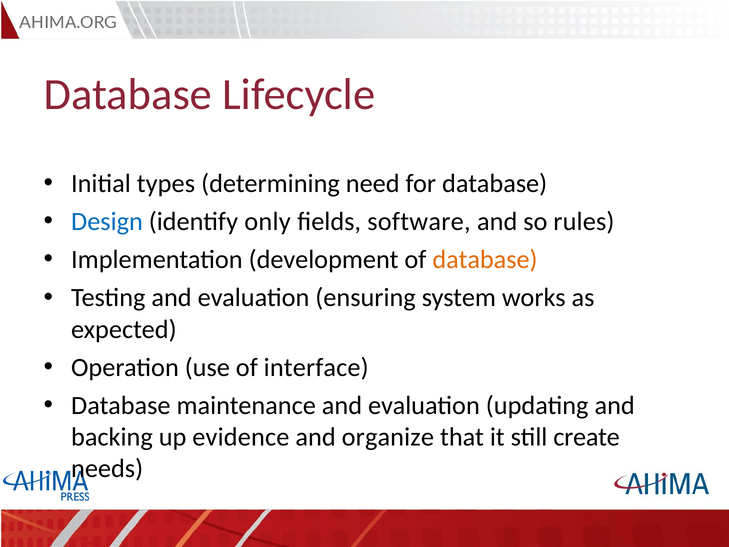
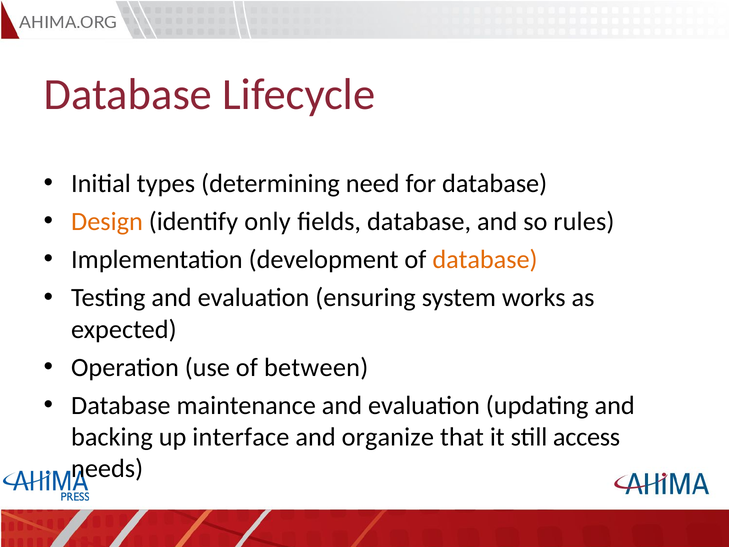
Design colour: blue -> orange
fields software: software -> database
interface: interface -> between
evidence: evidence -> interface
create: create -> access
